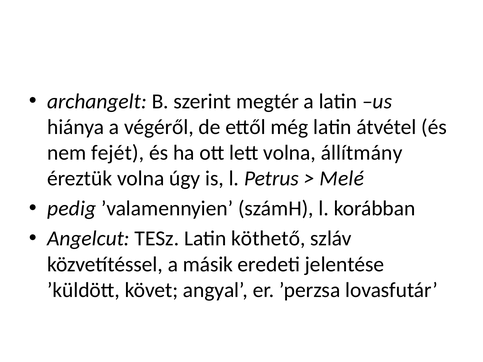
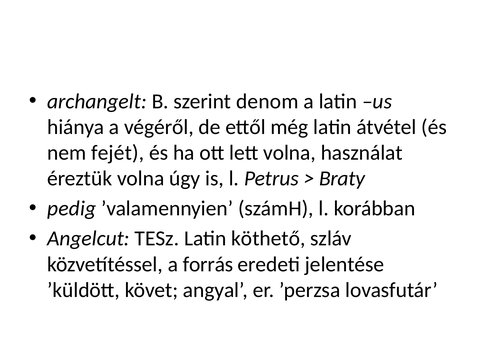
megtér: megtér -> denom
állítmány: állítmány -> használat
Melé: Melé -> Braty
másik: másik -> forrás
